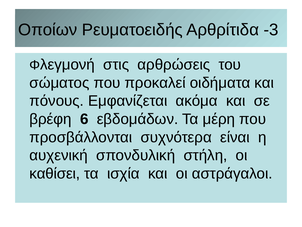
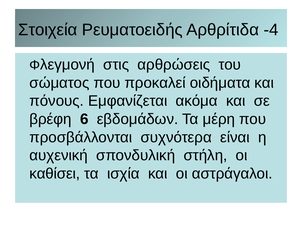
Οποίων: Οποίων -> Στοιχεία
-3: -3 -> -4
